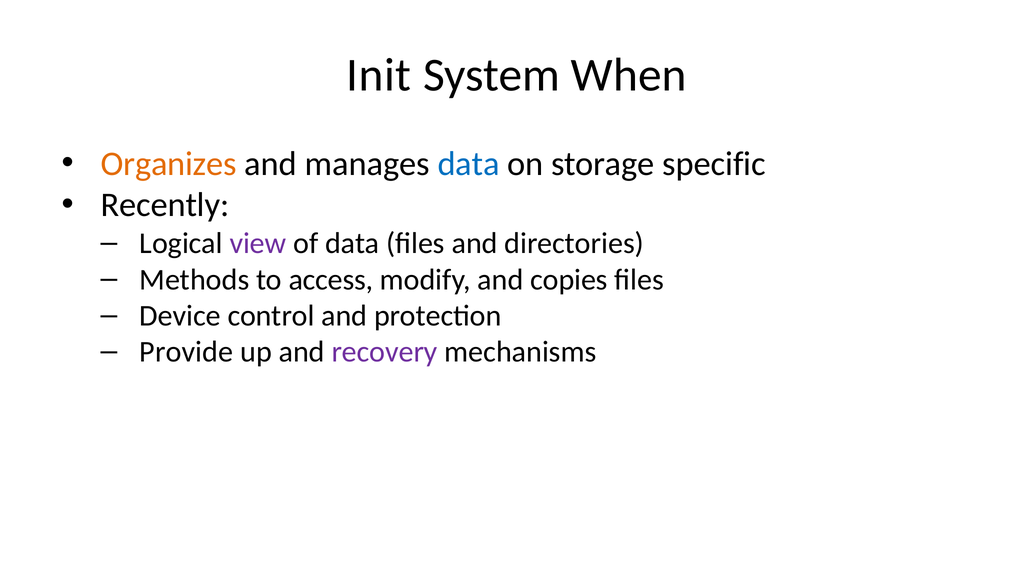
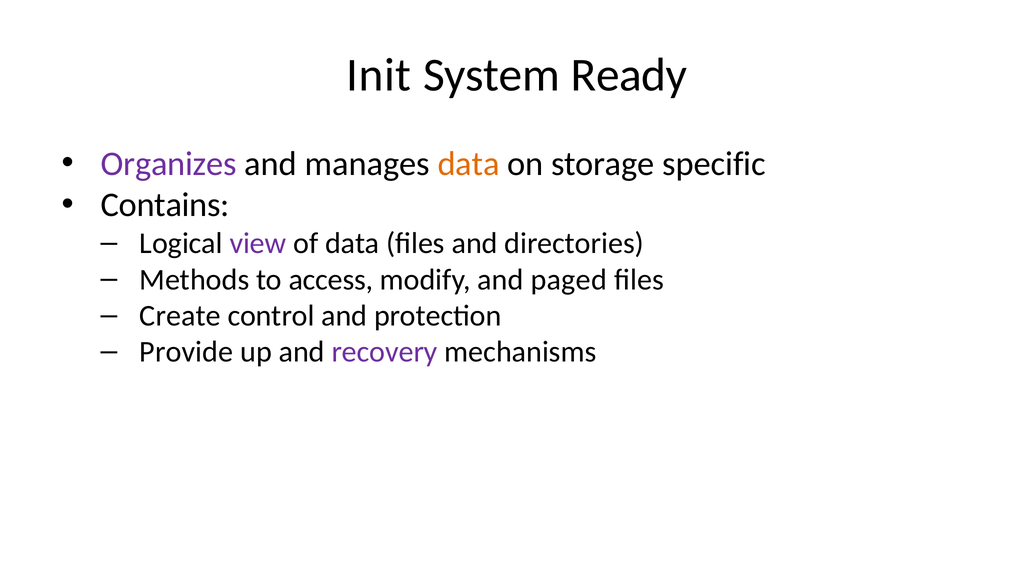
When: When -> Ready
Organizes colour: orange -> purple
data at (469, 164) colour: blue -> orange
Recently: Recently -> Contains
copies: copies -> paged
Device: Device -> Create
